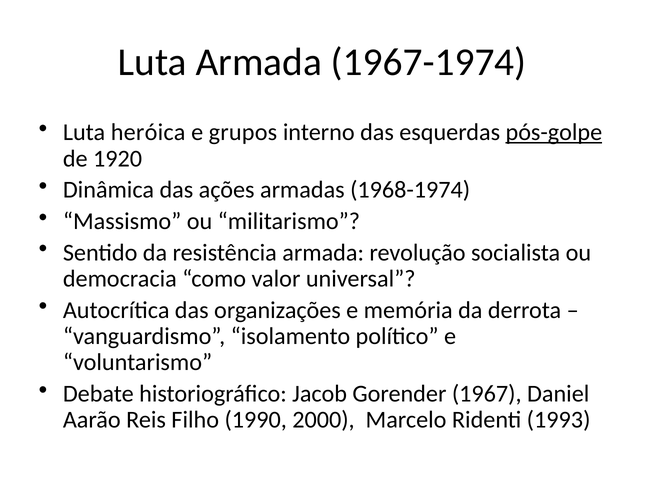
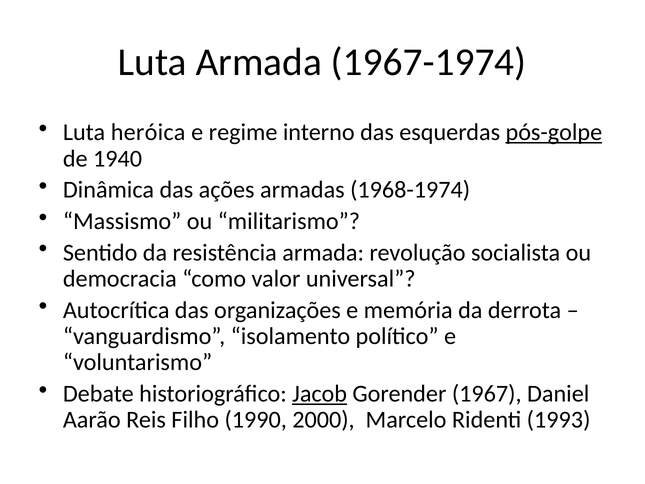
grupos: grupos -> regime
1920: 1920 -> 1940
Jacob underline: none -> present
